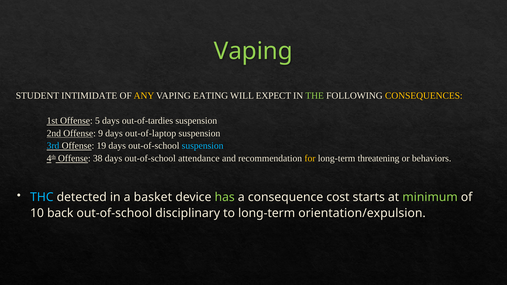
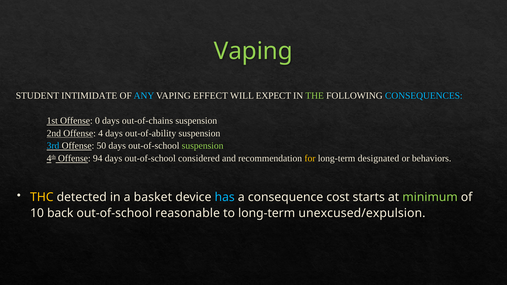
ANY colour: yellow -> light blue
EATING: EATING -> EFFECT
CONSEQUENCES colour: yellow -> light blue
5: 5 -> 0
out-of-tardies: out-of-tardies -> out-of-chains
9: 9 -> 4
out-of-laptop: out-of-laptop -> out-of-ability
19: 19 -> 50
suspension at (203, 146) colour: light blue -> light green
38: 38 -> 94
attendance: attendance -> considered
threatening: threatening -> designated
THC colour: light blue -> yellow
has colour: light green -> light blue
disciplinary: disciplinary -> reasonable
orientation/expulsion: orientation/expulsion -> unexcused/expulsion
